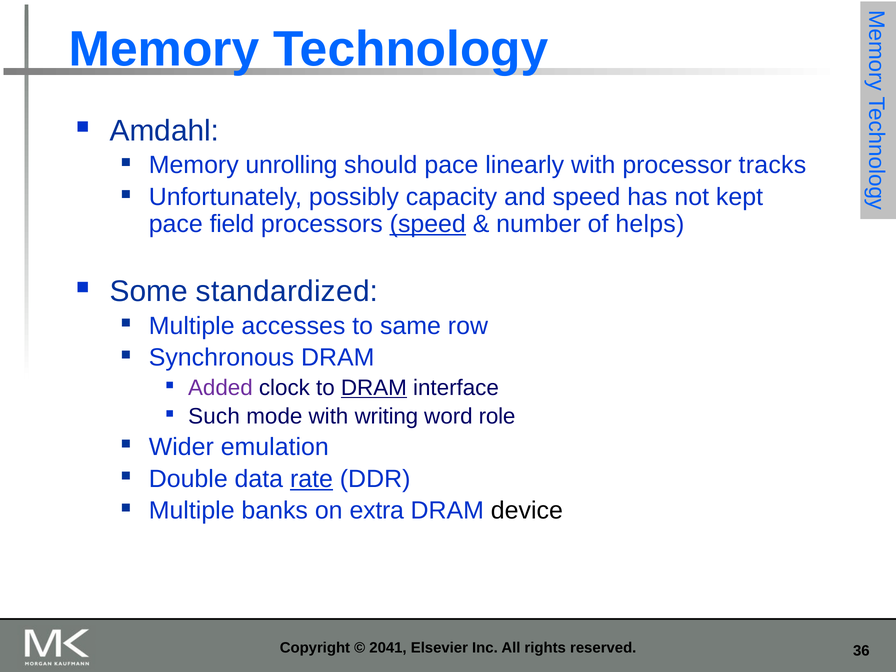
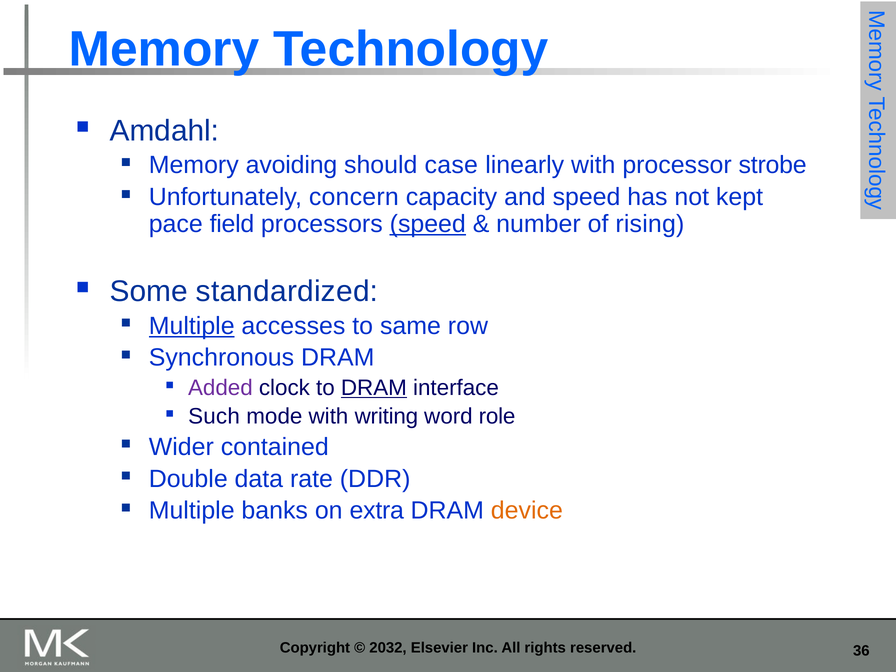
unrolling: unrolling -> avoiding
should pace: pace -> case
tracks: tracks -> strobe
possibly: possibly -> concern
helps: helps -> rising
Multiple at (192, 326) underline: none -> present
emulation: emulation -> contained
rate underline: present -> none
device colour: black -> orange
2041: 2041 -> 2032
